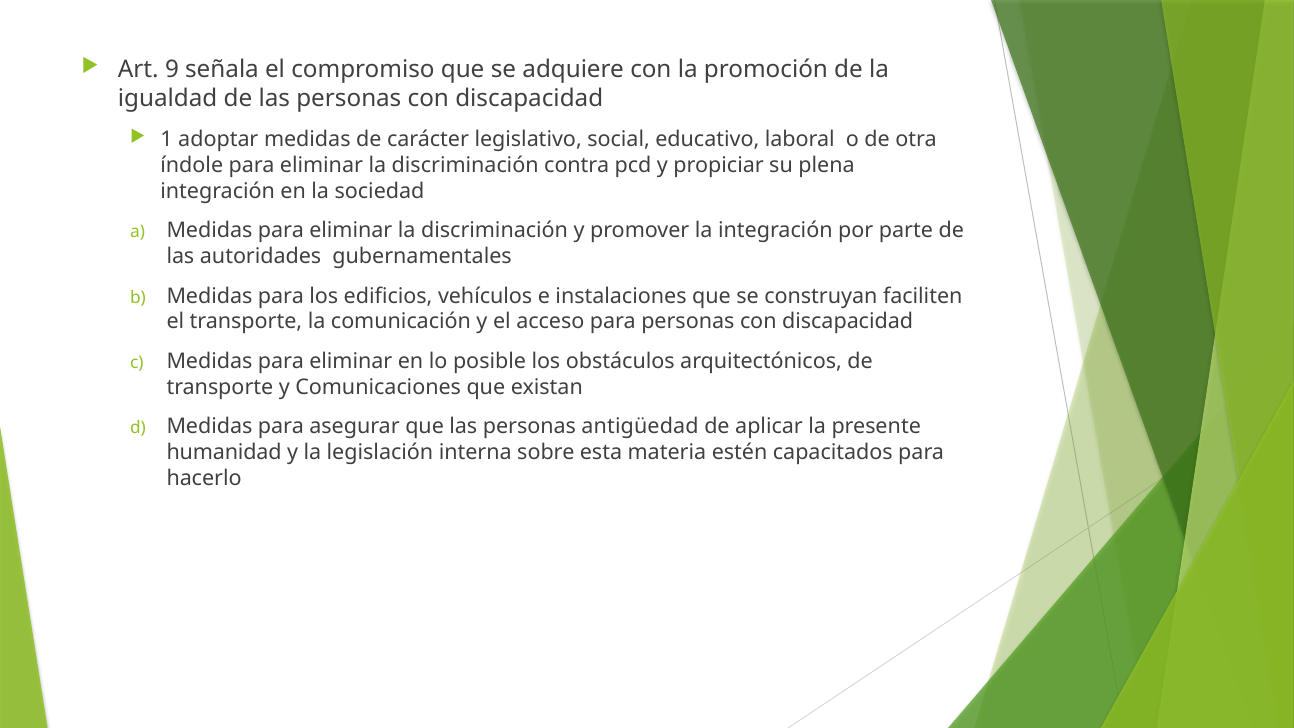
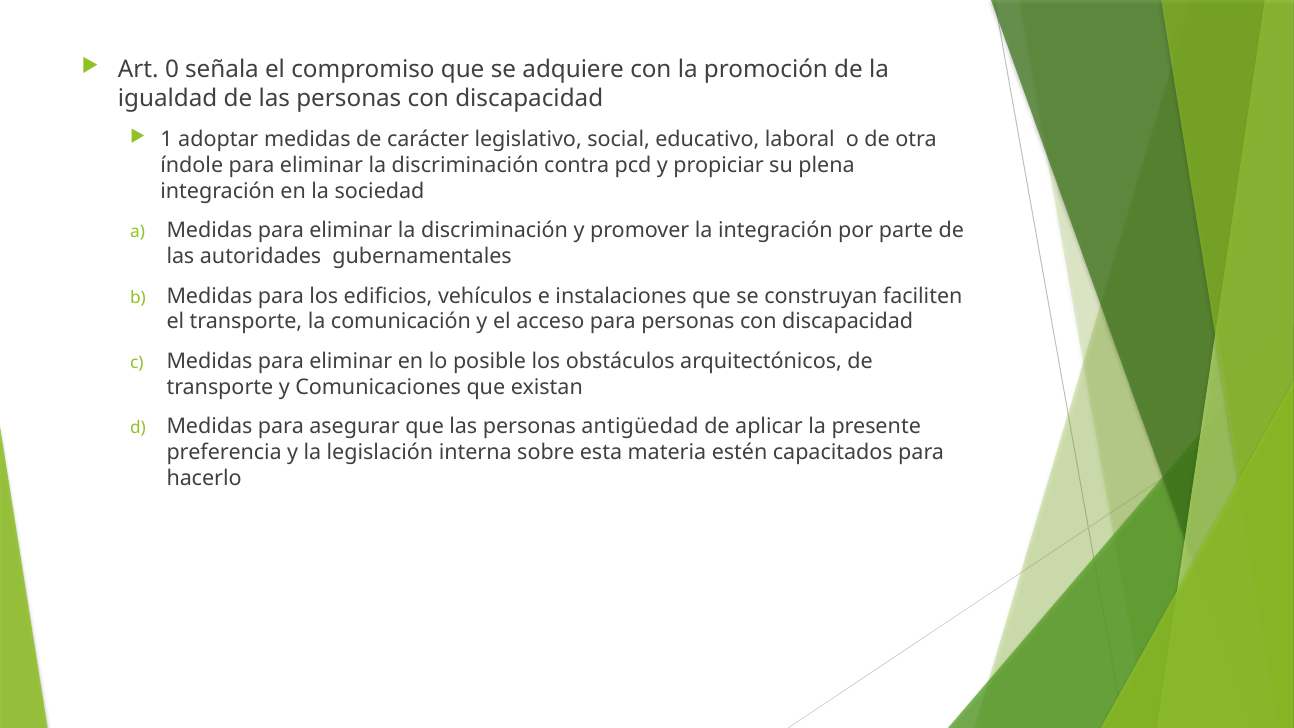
9: 9 -> 0
humanidad: humanidad -> preferencia
